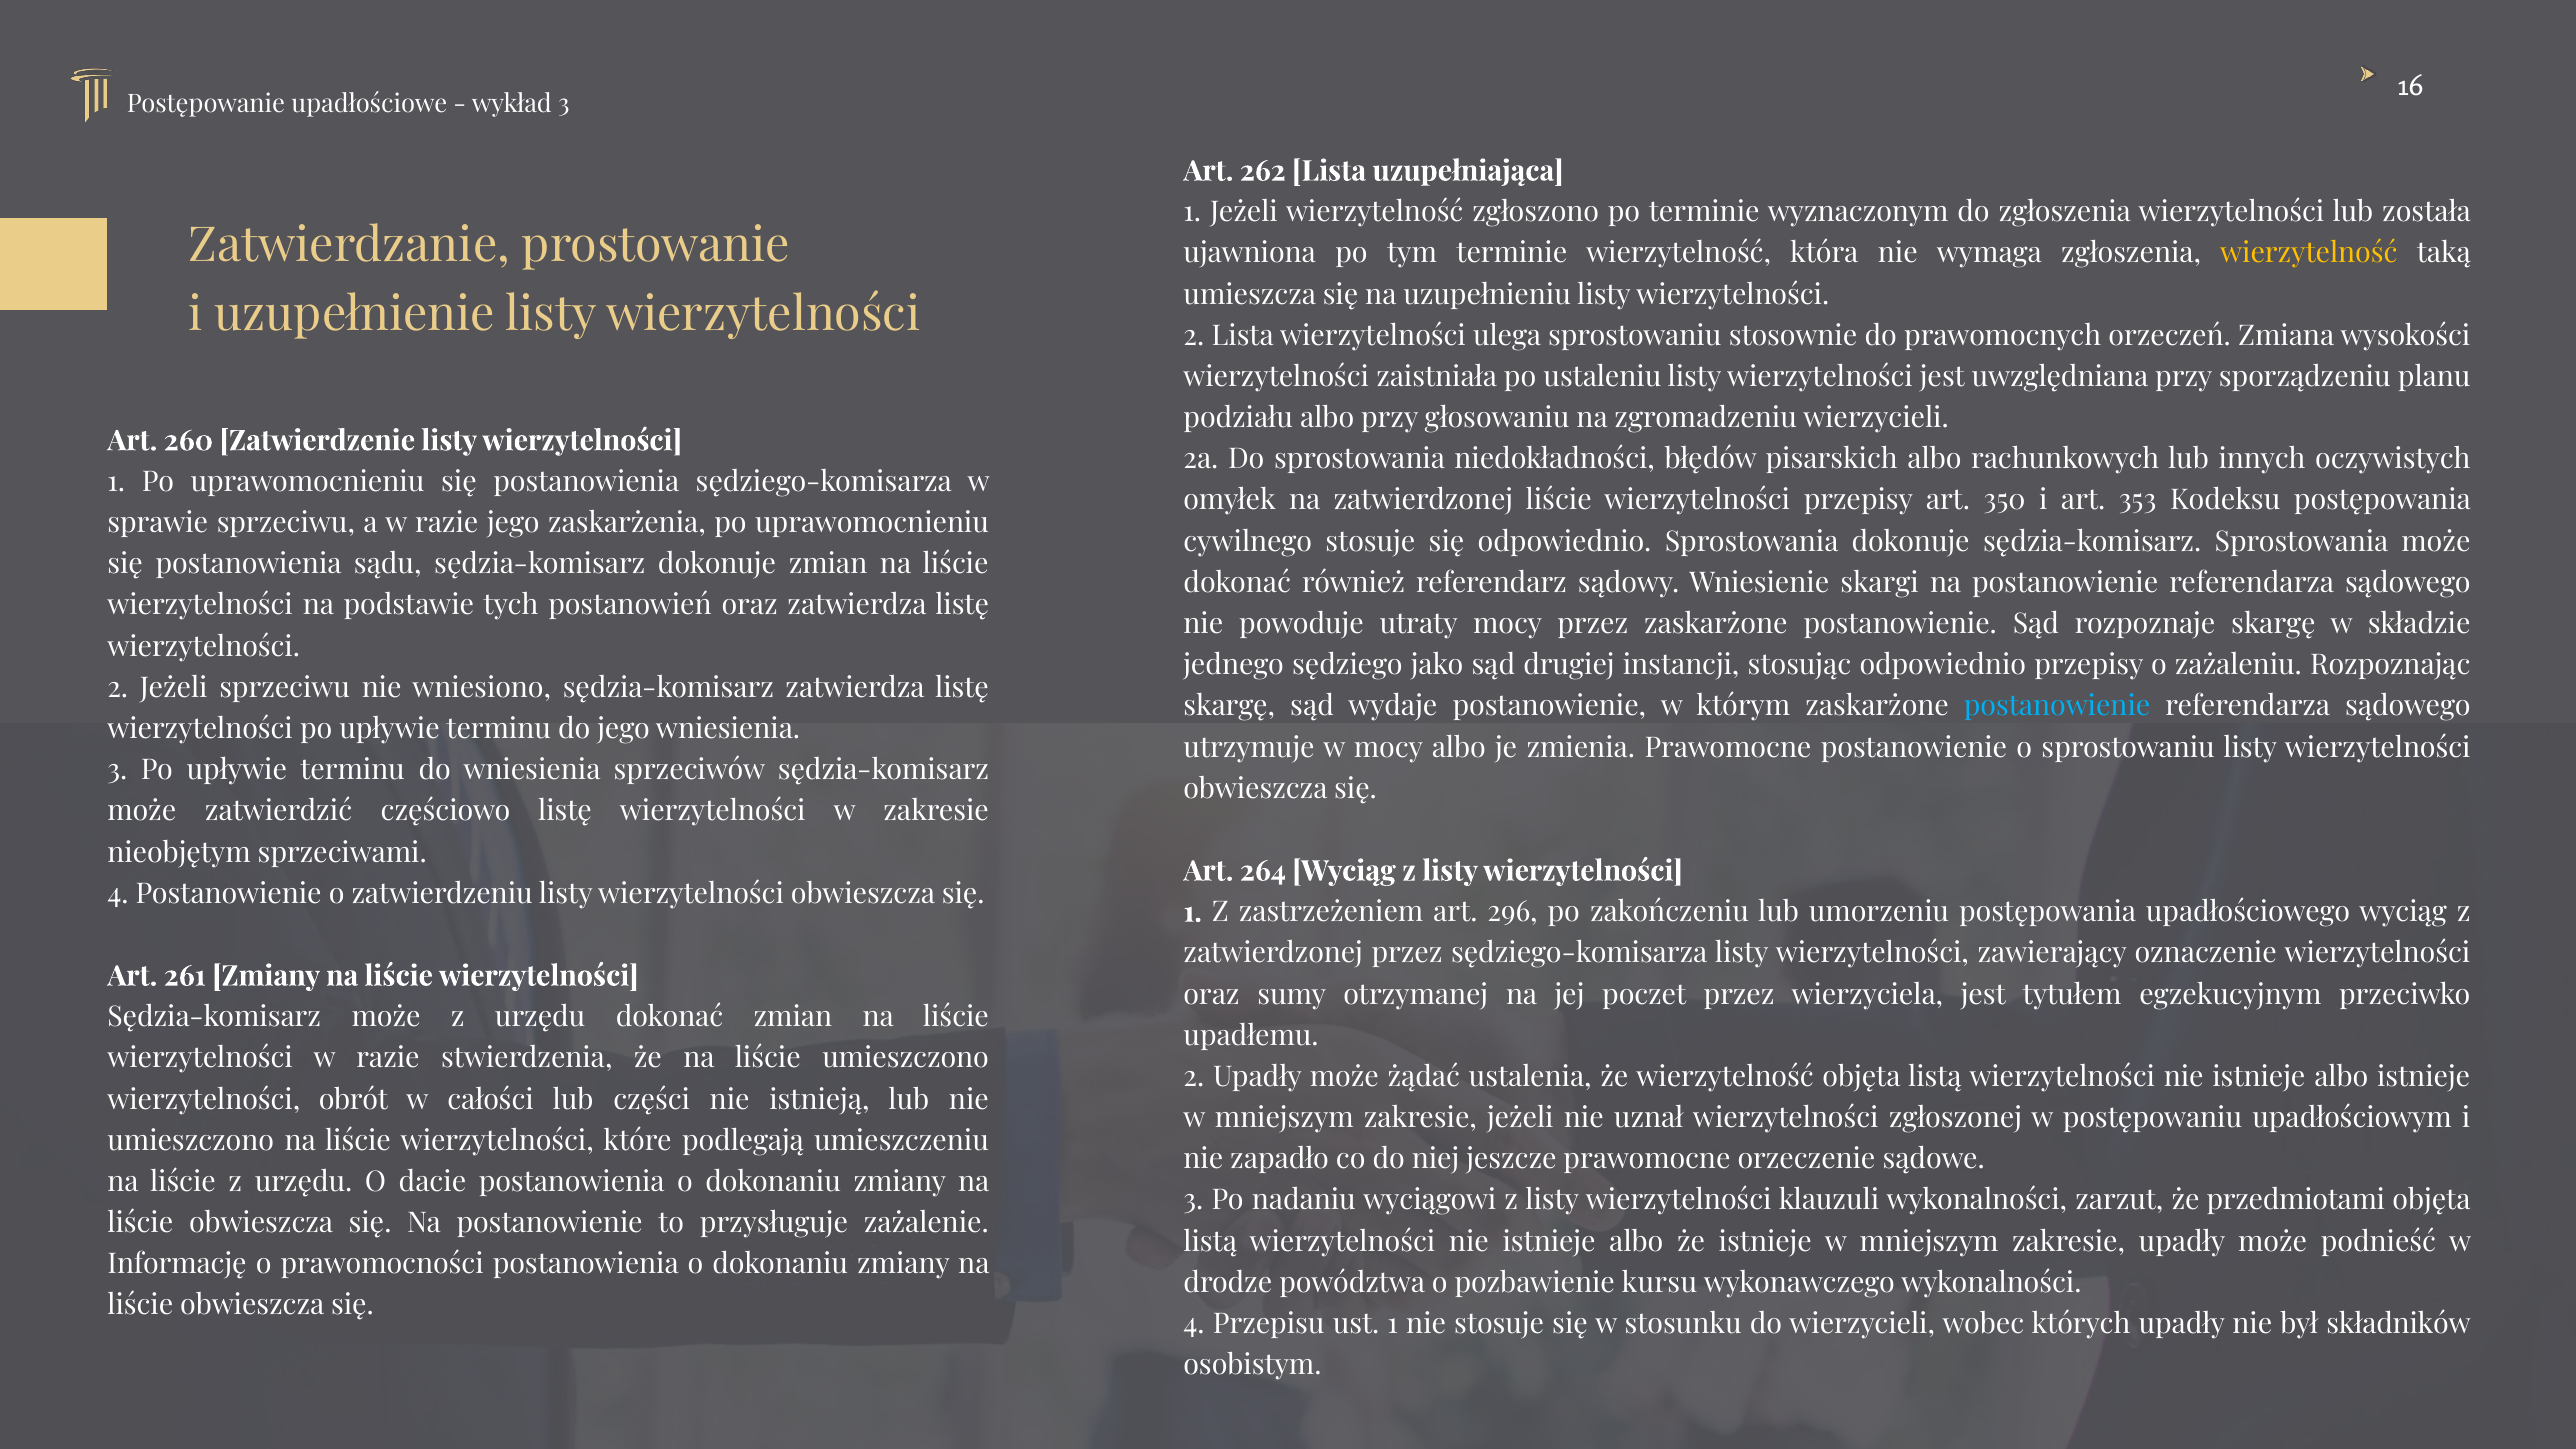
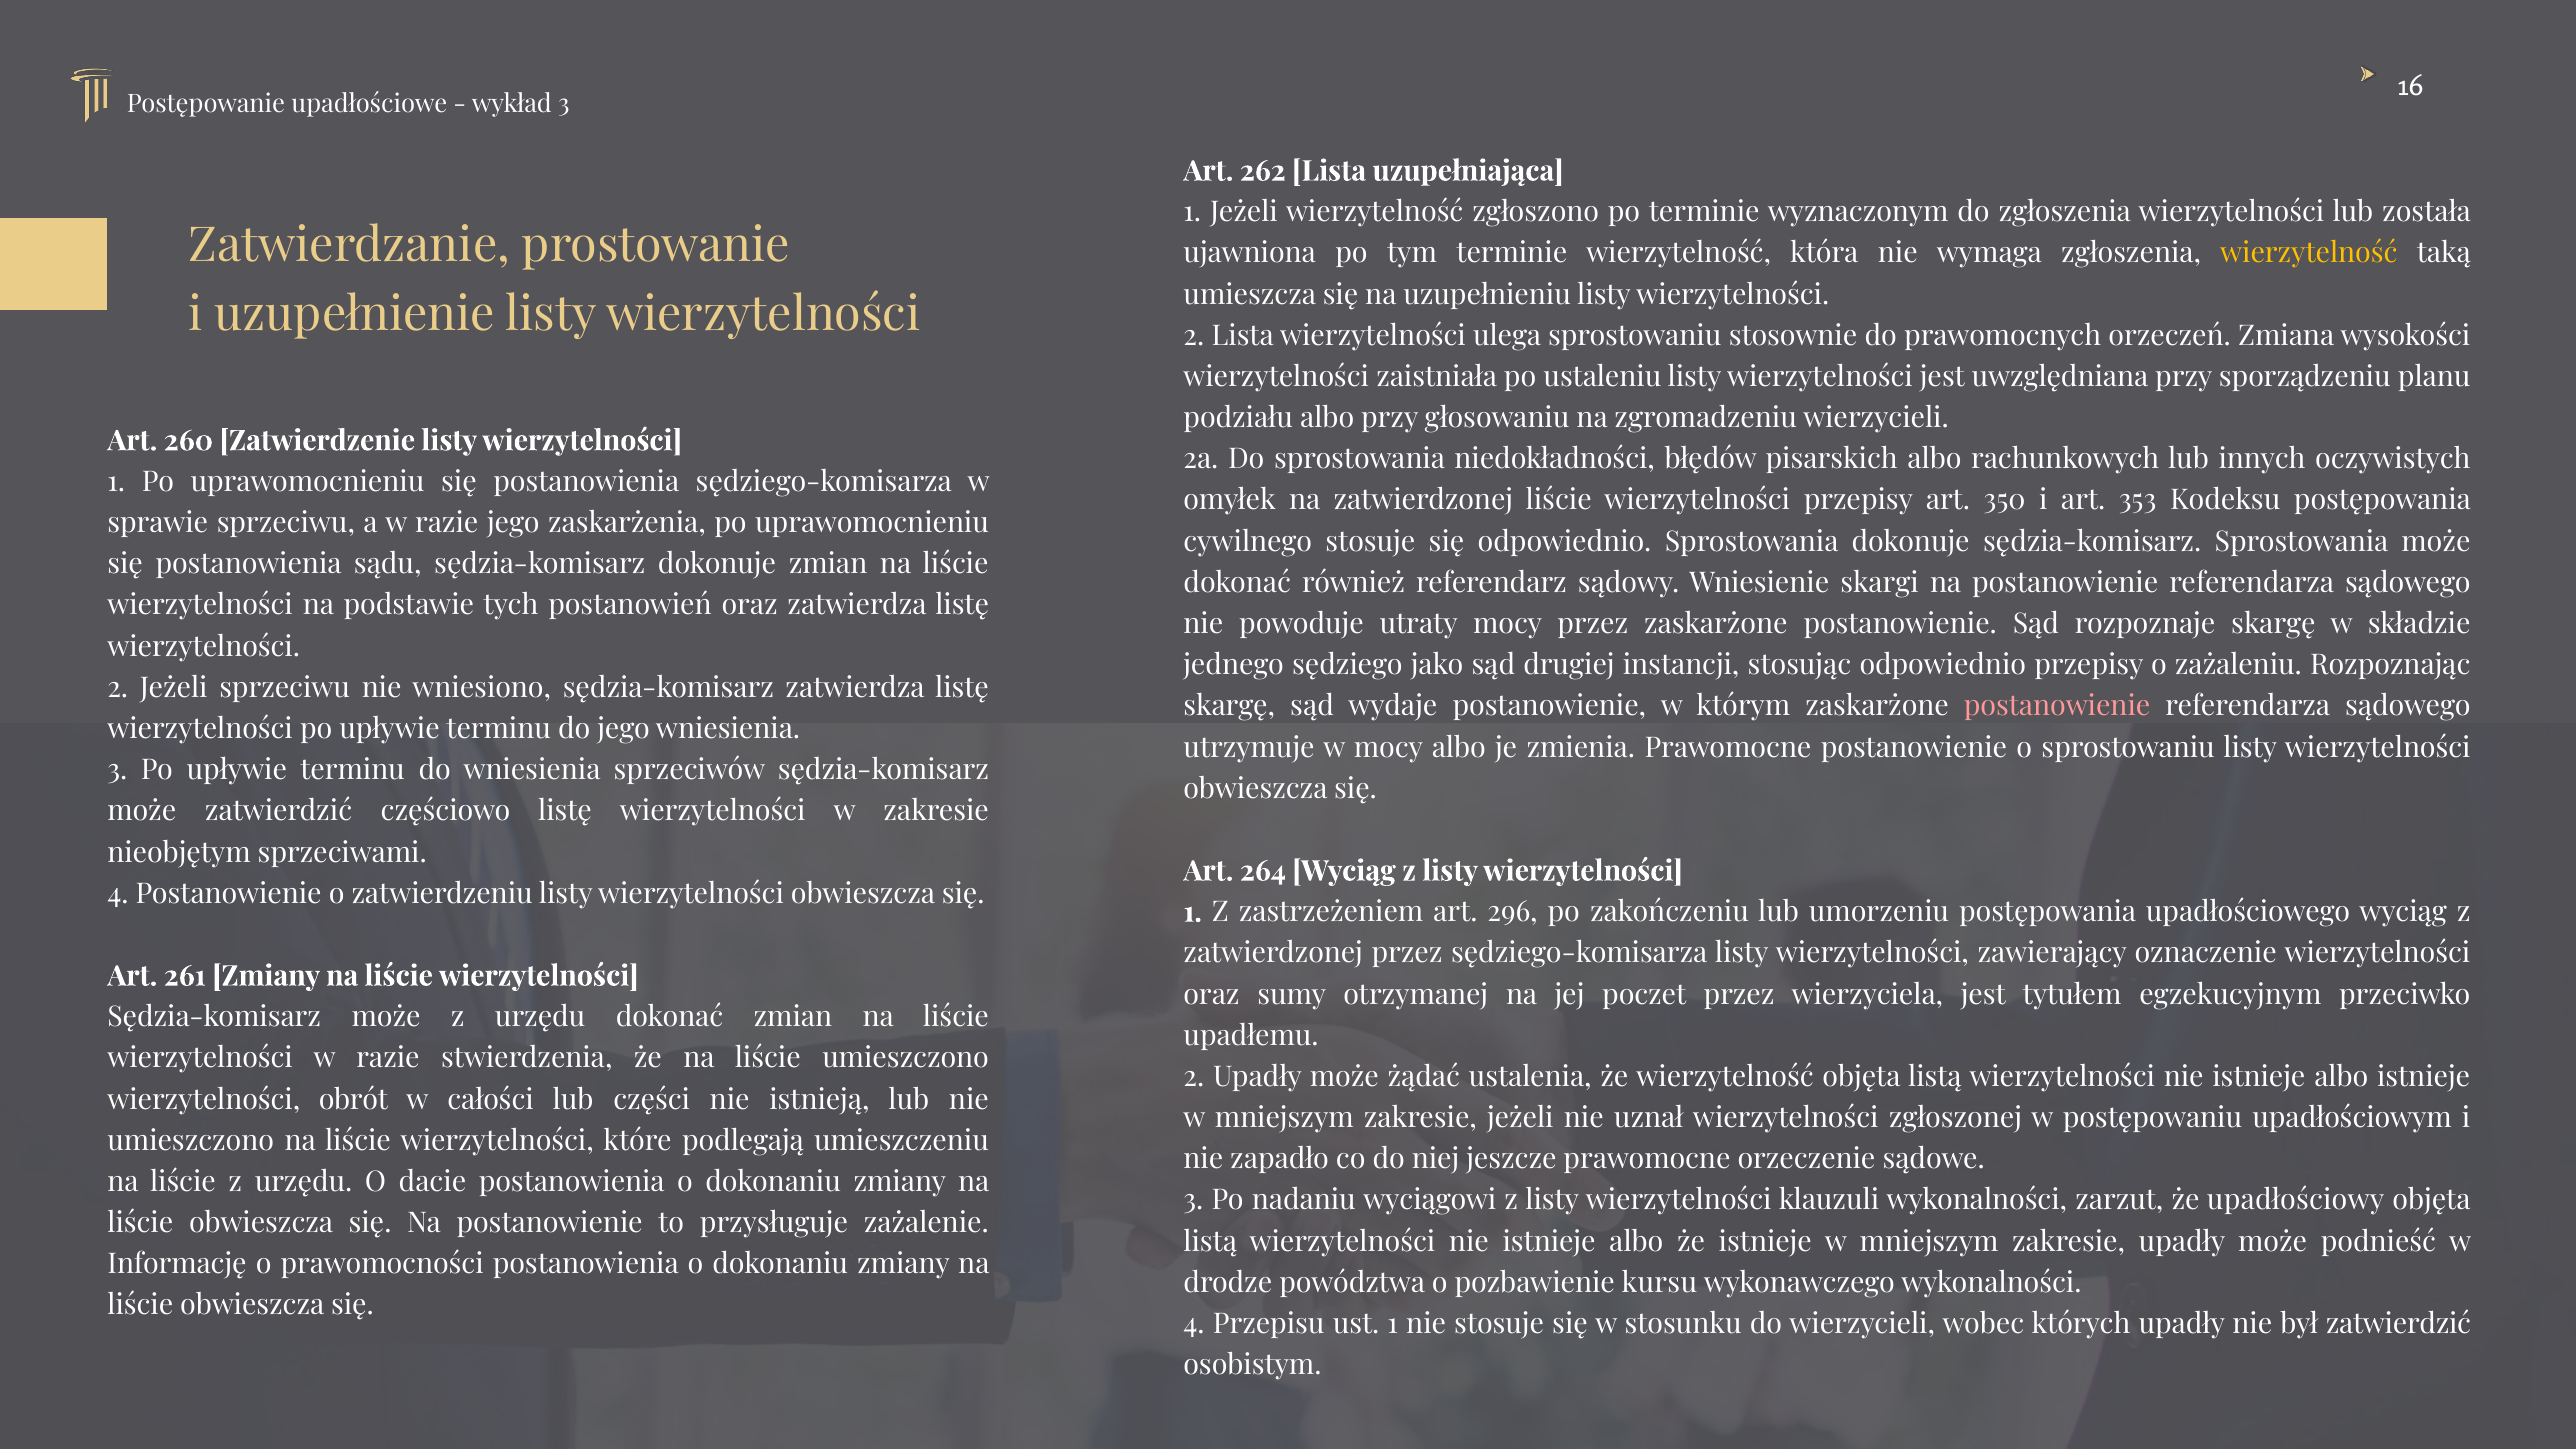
postanowienie at (2057, 706) colour: light blue -> pink
przedmiotami: przedmiotami -> upadłościowy
był składników: składników -> zatwierdzić
